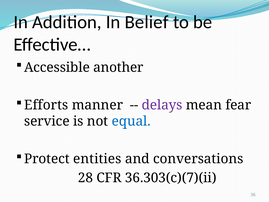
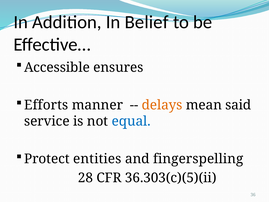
another: another -> ensures
delays colour: purple -> orange
fear: fear -> said
conversations: conversations -> fingerspelling
36.303(c)(7)(ii: 36.303(c)(7)(ii -> 36.303(c)(5)(ii
